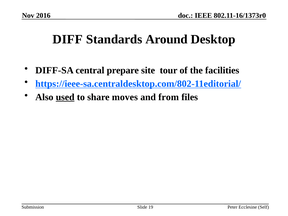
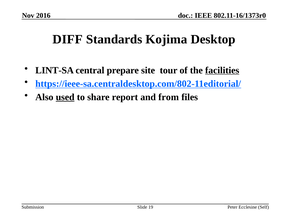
Around: Around -> Kojima
DIFF-SA: DIFF-SA -> LINT-SA
facilities underline: none -> present
moves: moves -> report
